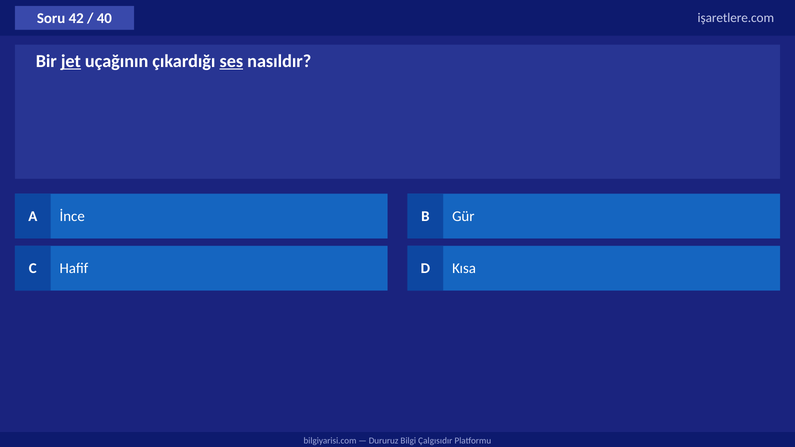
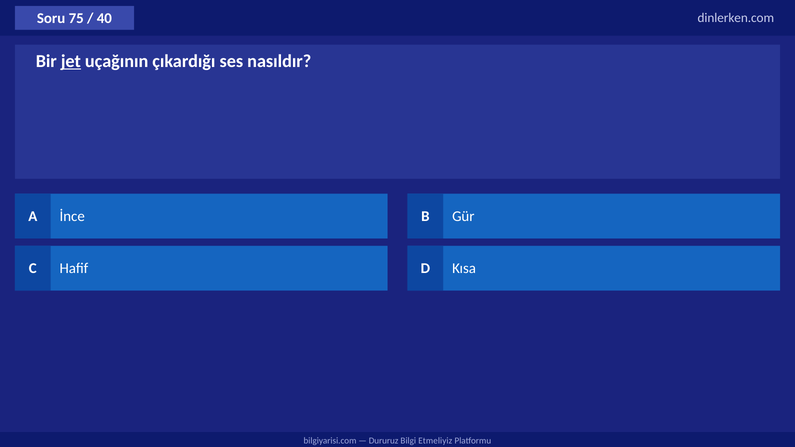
42: 42 -> 75
işaretlere.com: işaretlere.com -> dinlerken.com
ses underline: present -> none
Çalgısıdır: Çalgısıdır -> Etmeliyiz
